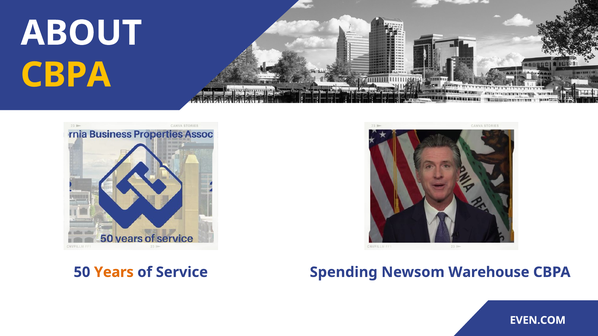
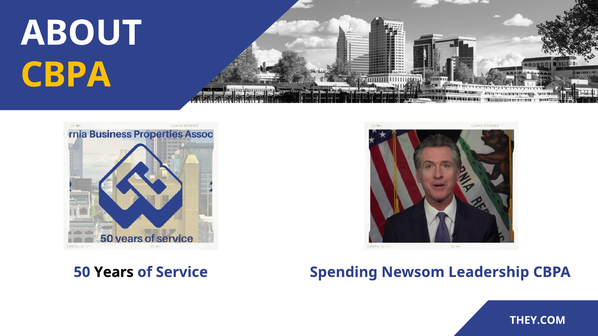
Years colour: orange -> black
Warehouse: Warehouse -> Leadership
EVEN.COM: EVEN.COM -> THEY.COM
